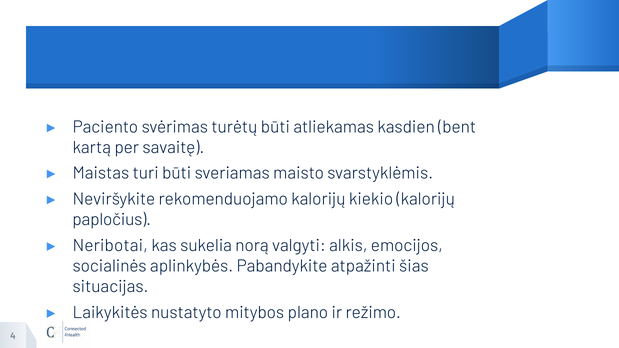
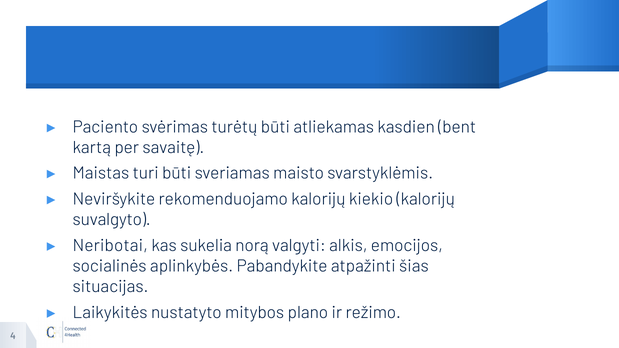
papločius: papločius -> suvalgyto
